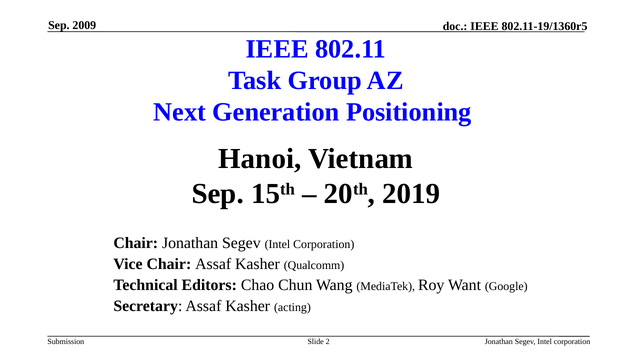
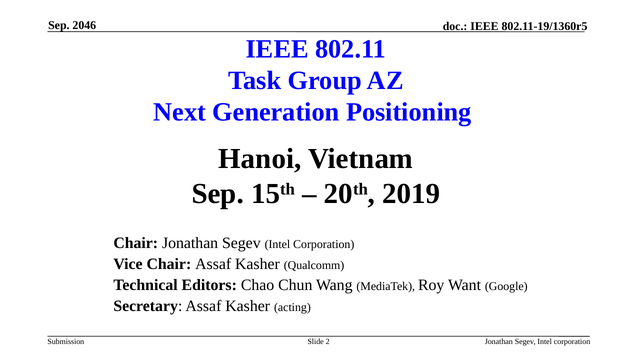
2009: 2009 -> 2046
